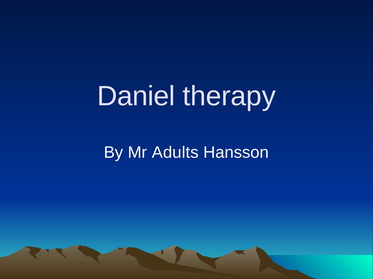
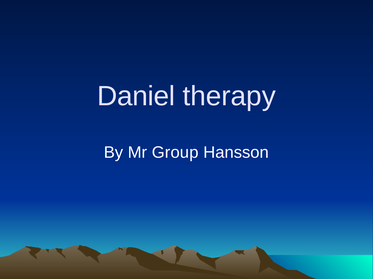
Adults: Adults -> Group
